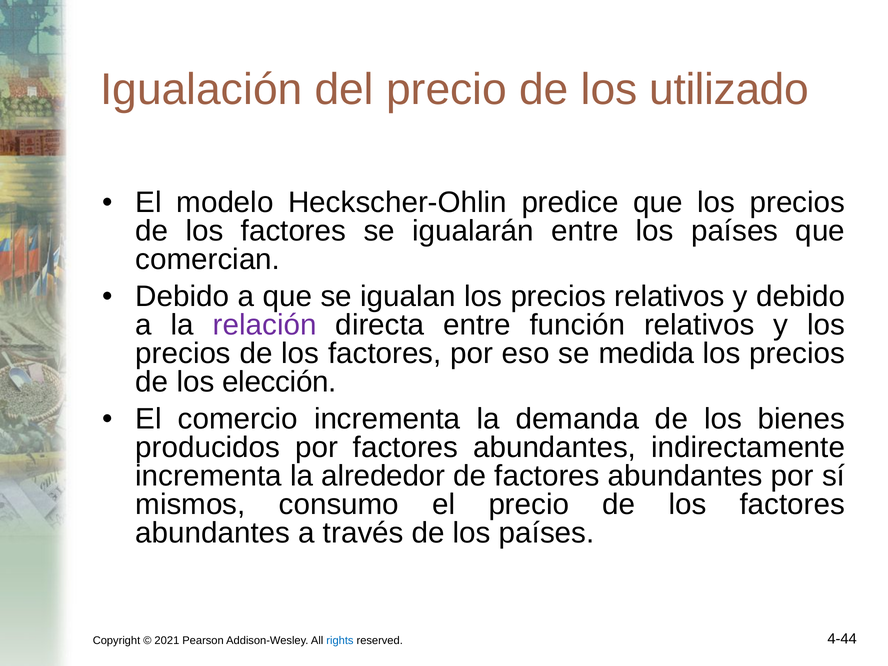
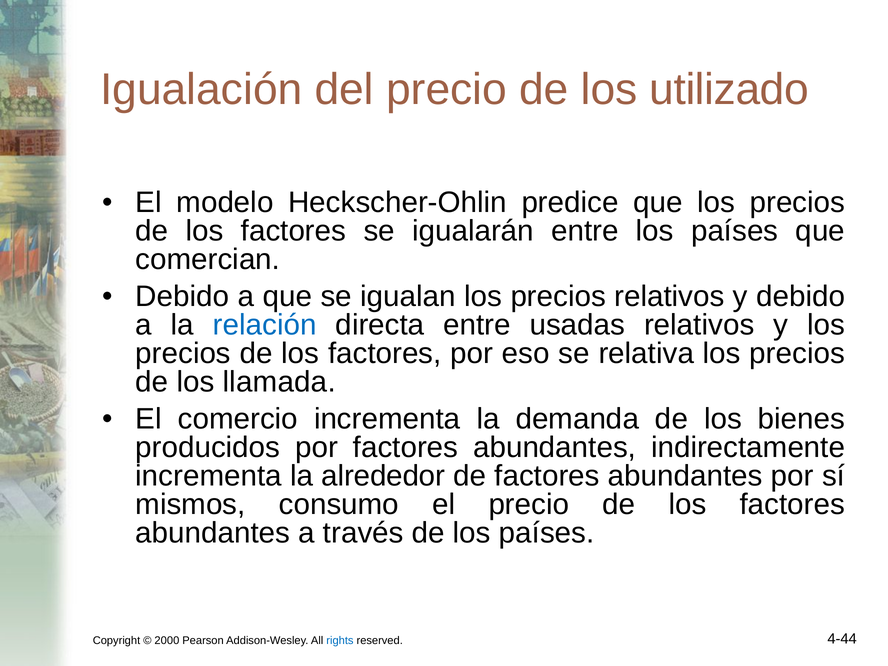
relación colour: purple -> blue
función: función -> usadas
medida: medida -> relativa
elección: elección -> llamada
2021: 2021 -> 2000
